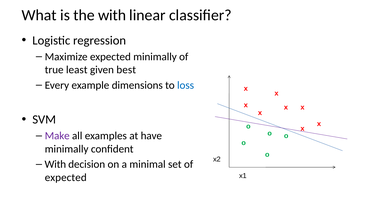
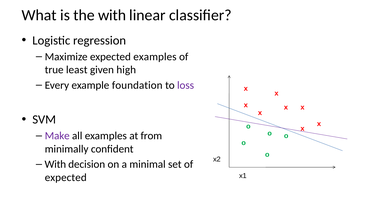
expected minimally: minimally -> examples
best: best -> high
dimensions: dimensions -> foundation
loss colour: blue -> purple
have: have -> from
